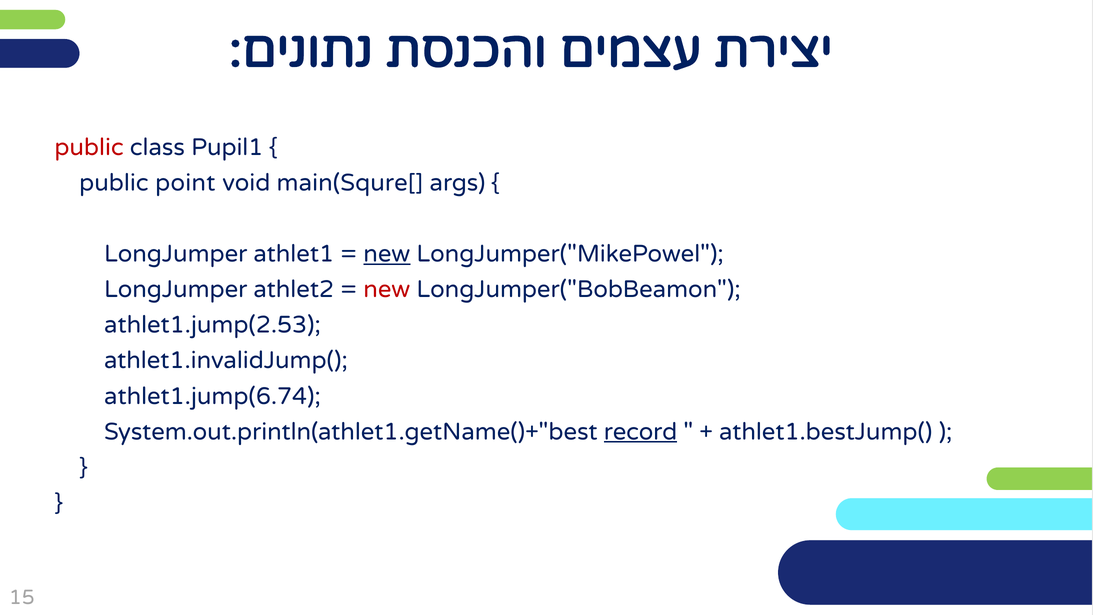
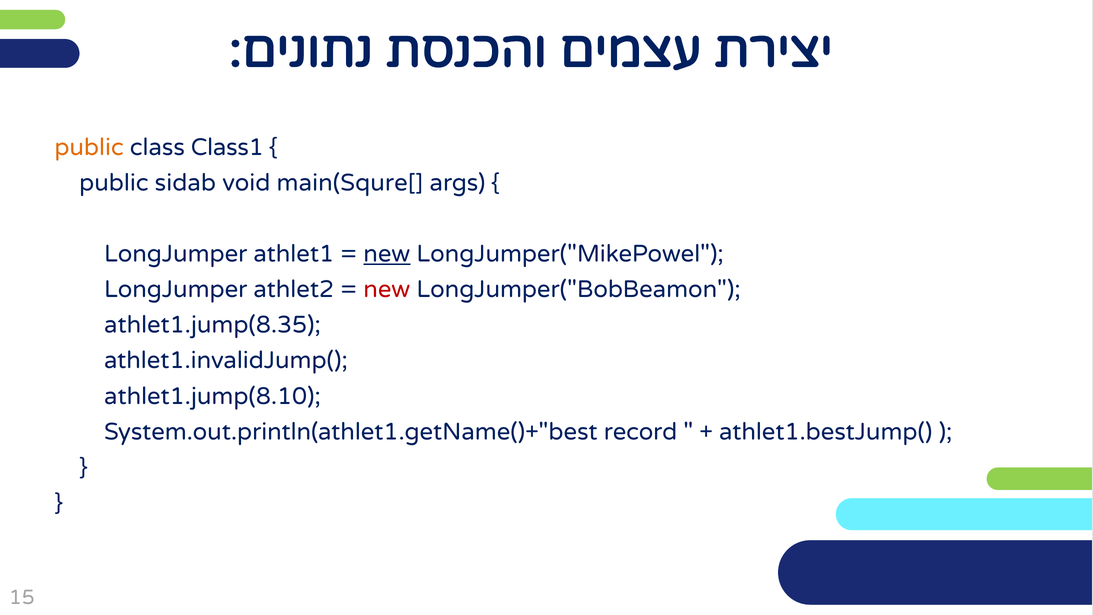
public at (89, 147) colour: red -> orange
Pupil1: Pupil1 -> Class1
point: point -> sidab
athlet1.jump(2.53: athlet1.jump(2.53 -> athlet1.jump(8.35
athlet1.jump(6.74: athlet1.jump(6.74 -> athlet1.jump(8.10
record underline: present -> none
